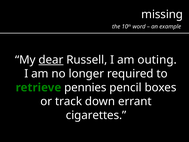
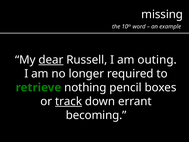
pennies: pennies -> nothing
track underline: none -> present
cigarettes: cigarettes -> becoming
